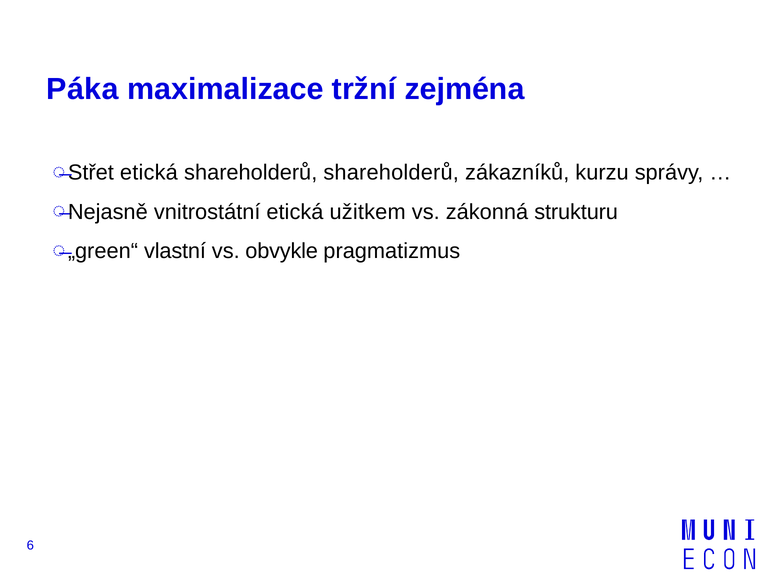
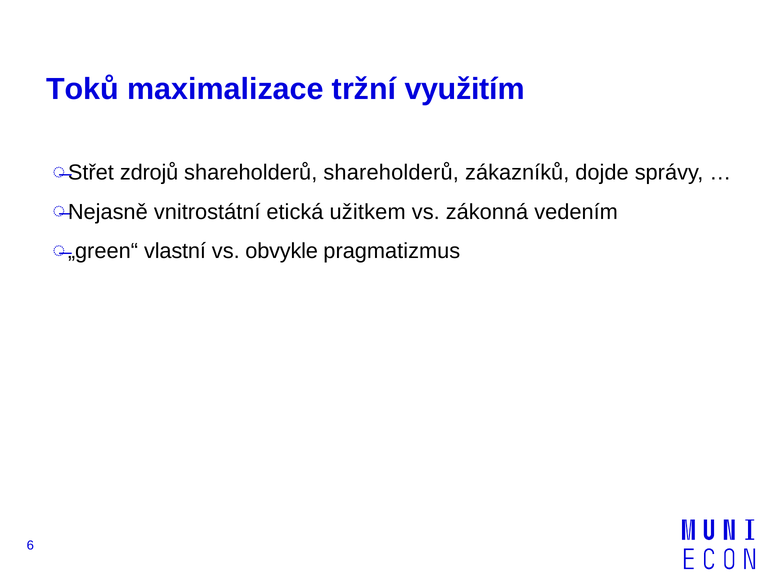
Páka: Páka -> Toků
zejména: zejména -> využitím
etická at (149, 173): etická -> zdrojů
kurzu: kurzu -> dojde
strukturu: strukturu -> vedením
